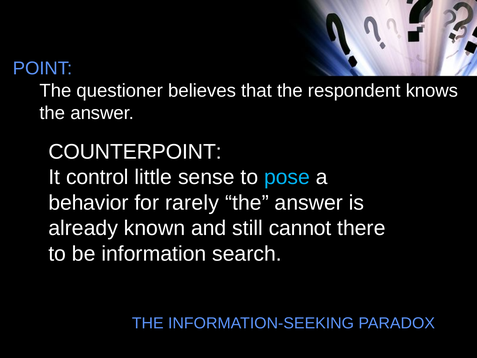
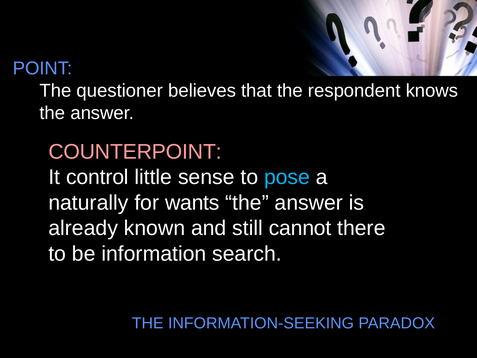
COUNTERPOINT colour: white -> pink
behavior: behavior -> naturally
rarely: rarely -> wants
